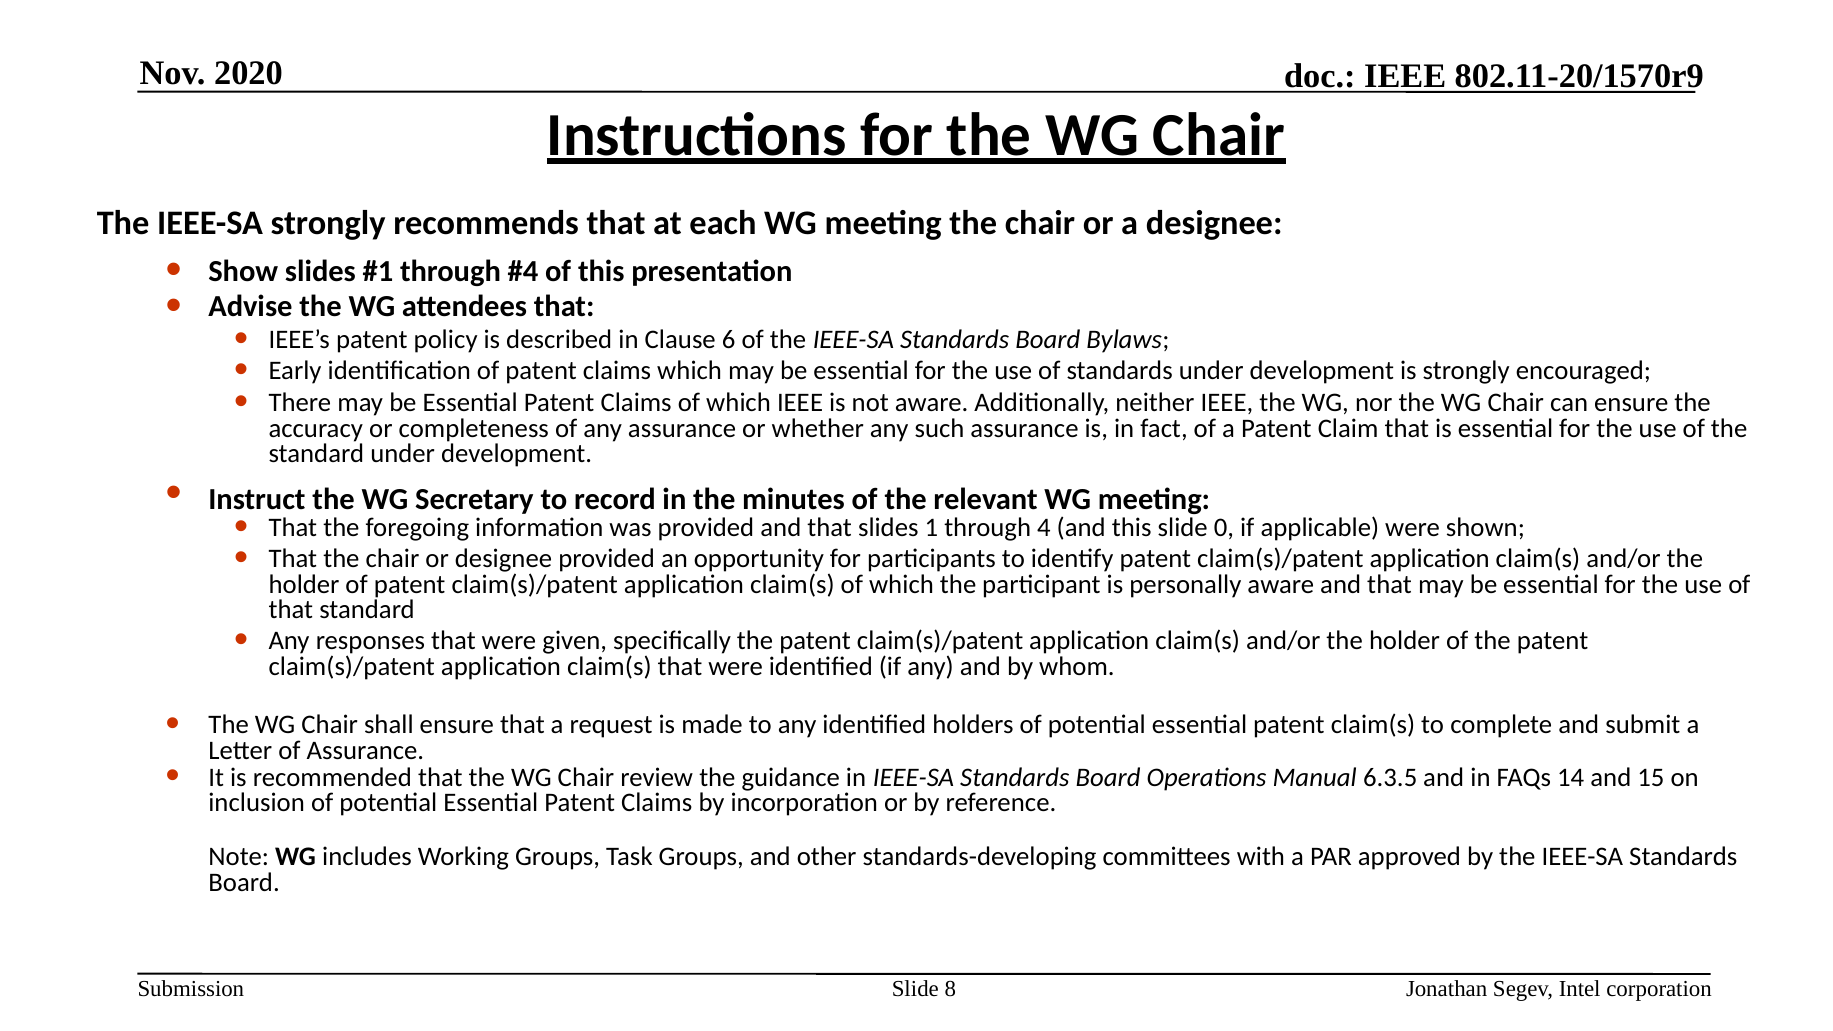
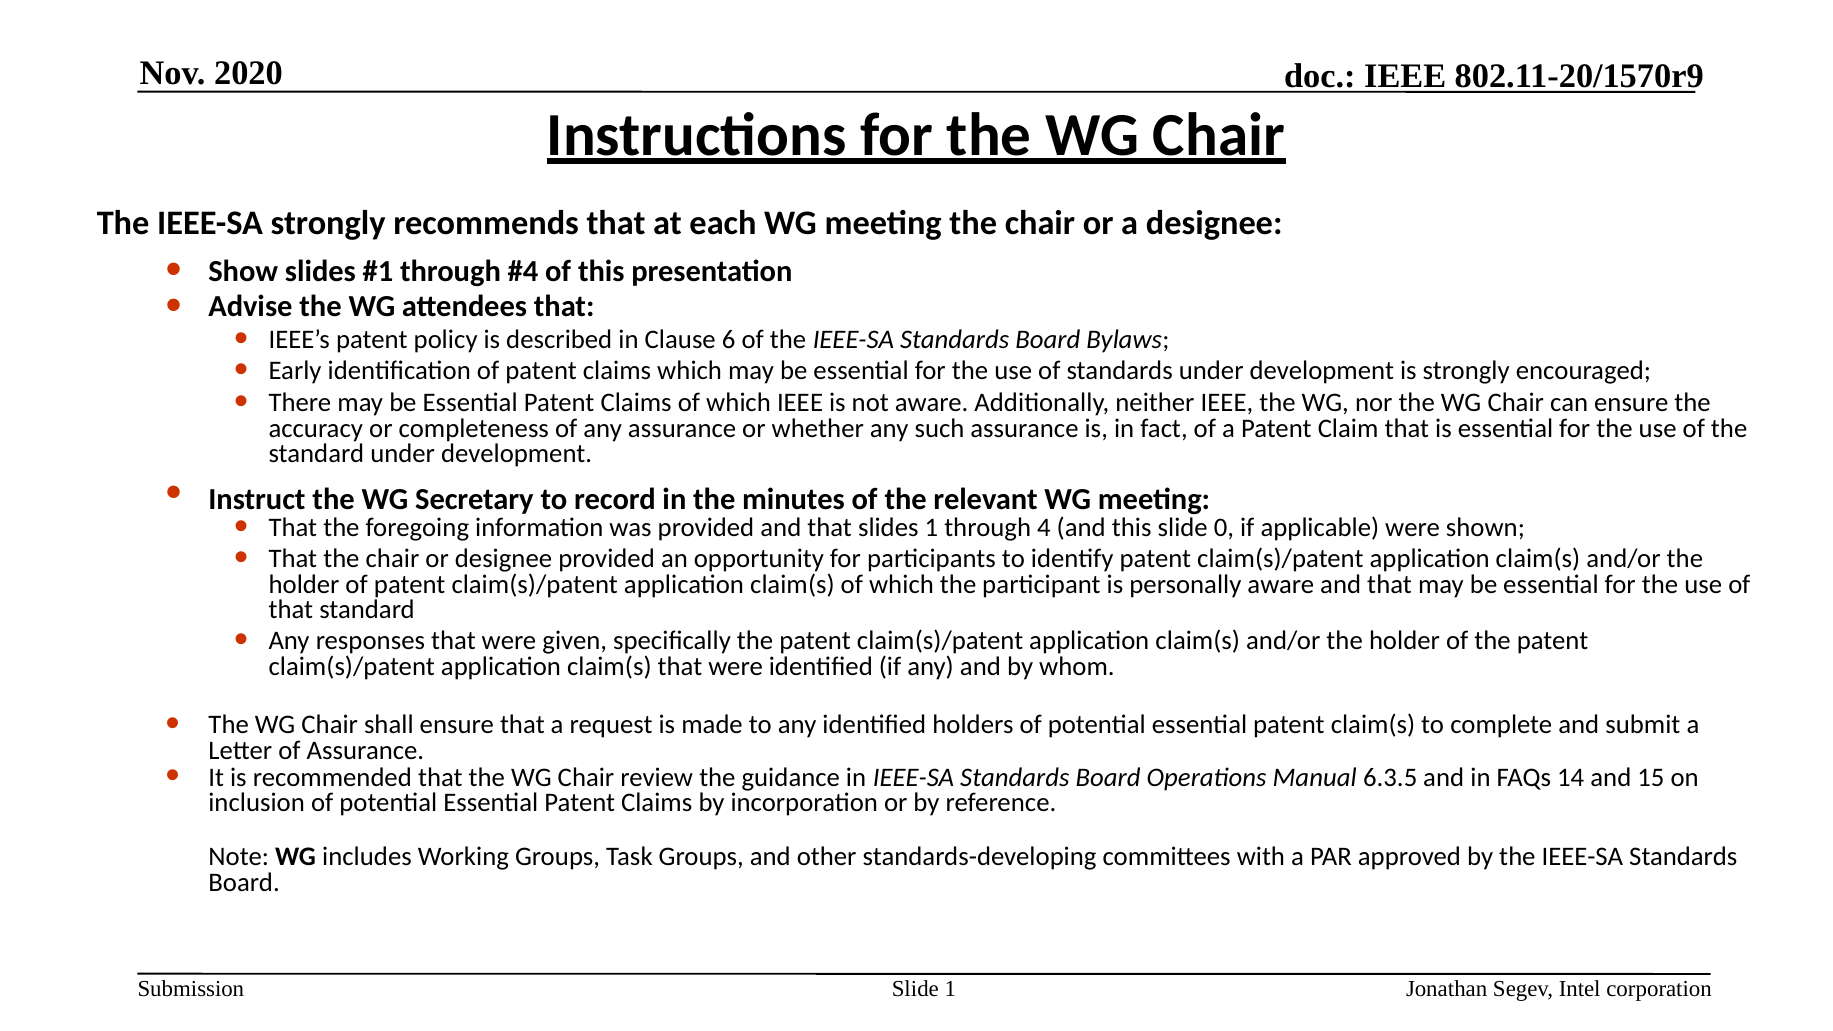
Slide 8: 8 -> 1
